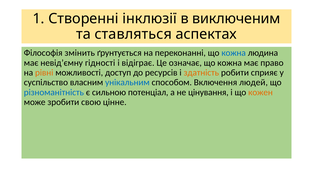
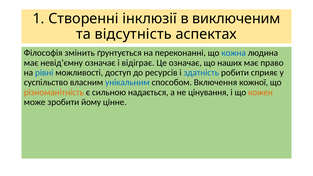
ставляться: ставляться -> відсутність
невід’ємну гідності: гідності -> означає
означає що кожна: кожна -> наших
рівні colour: orange -> blue
здатність colour: orange -> blue
людей: людей -> кожної
різноманітність colour: blue -> orange
потенціал: потенціал -> надається
свою: свою -> йому
